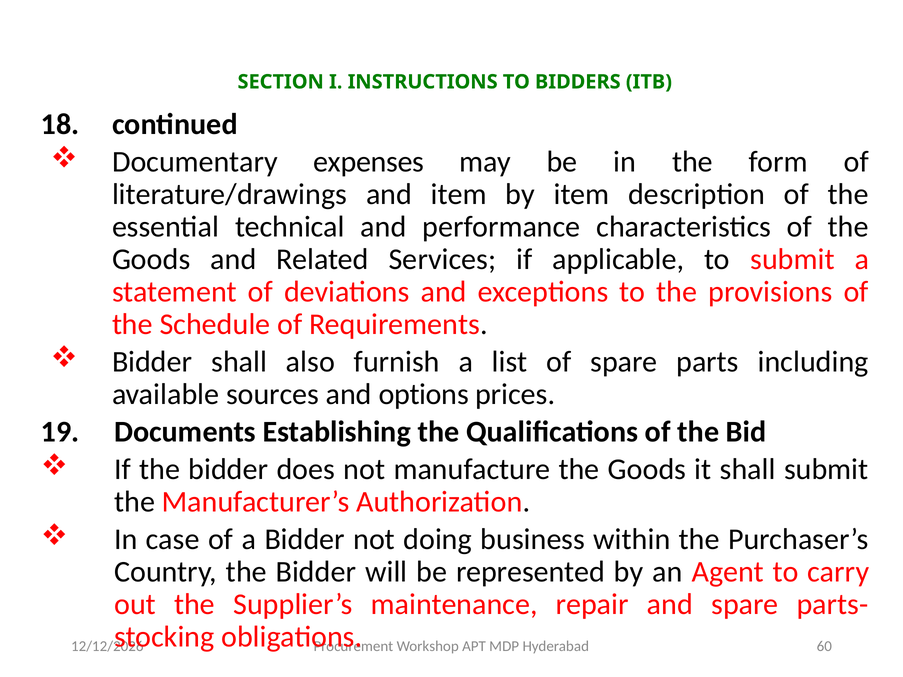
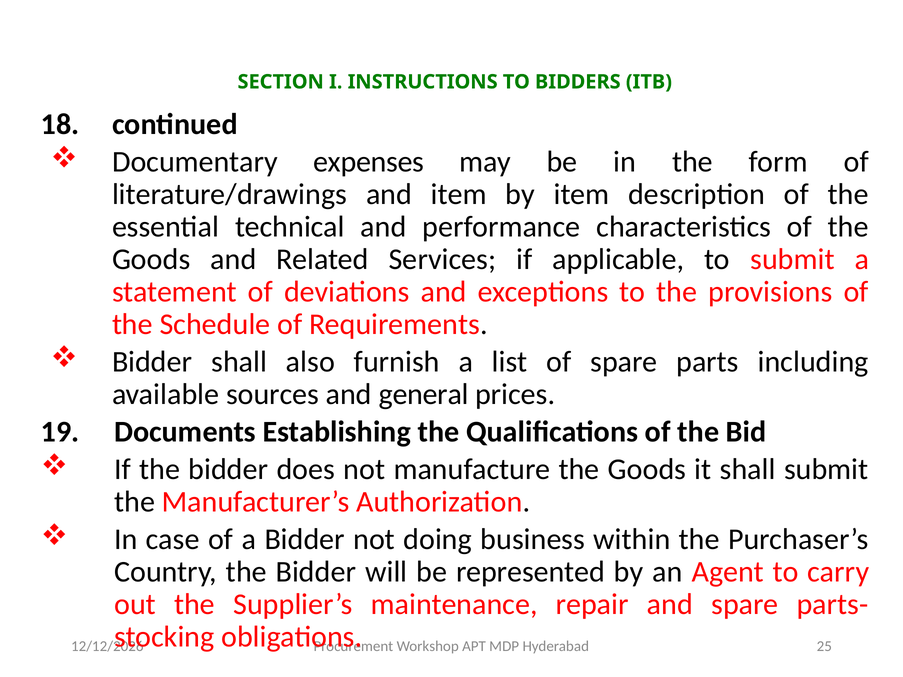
options: options -> general
60: 60 -> 25
